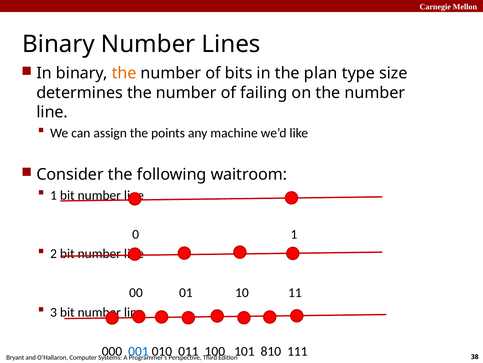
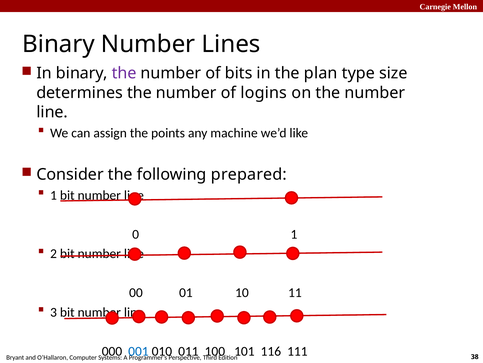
the at (124, 73) colour: orange -> purple
failing: failing -> logins
waitroom: waitroom -> prepared
810: 810 -> 116
